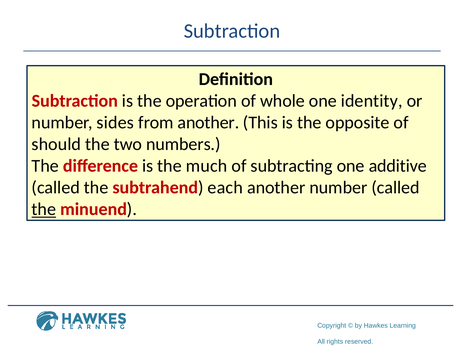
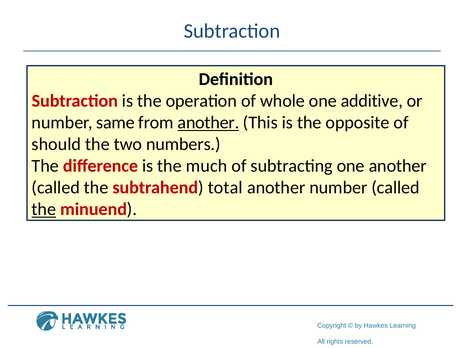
identity: identity -> additive
sides: sides -> same
another at (208, 123) underline: none -> present
one additive: additive -> another
each: each -> total
